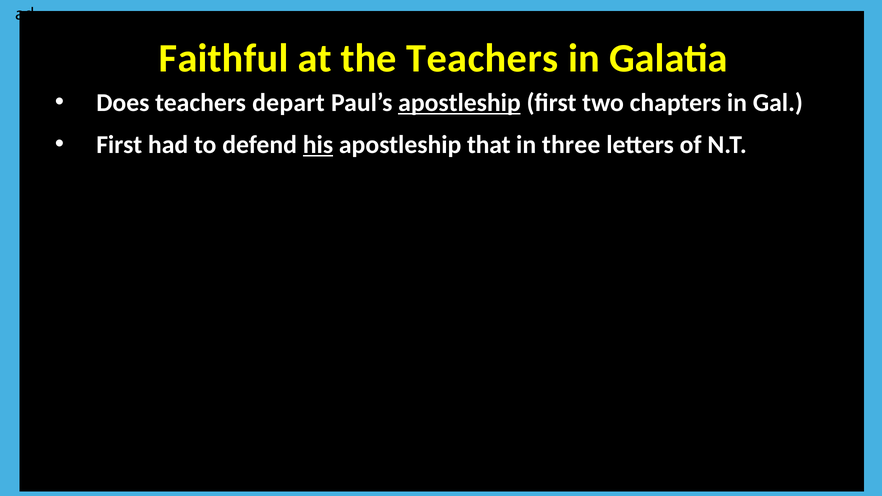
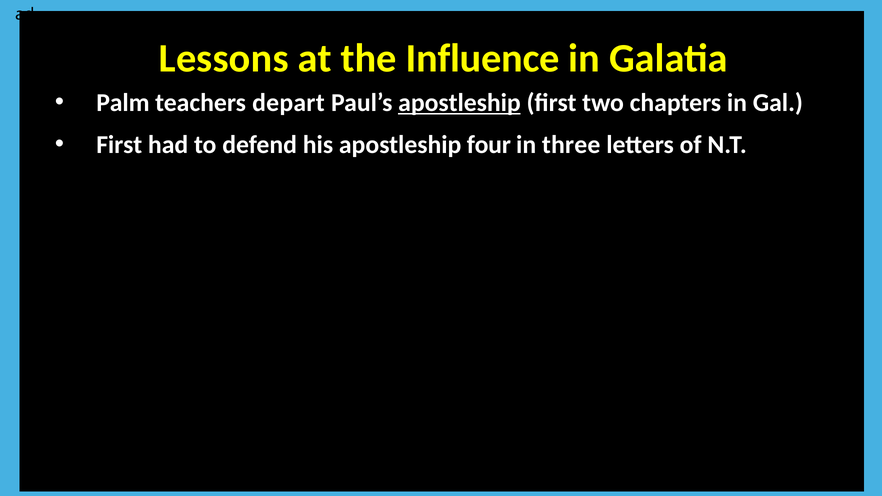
Faithful: Faithful -> Lessons
the Teachers: Teachers -> Influence
Does: Does -> Palm
his underline: present -> none
that: that -> four
